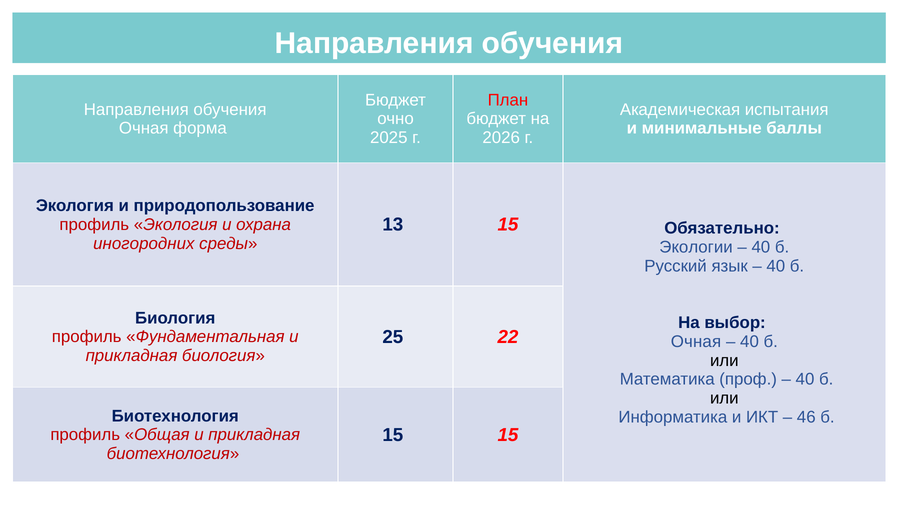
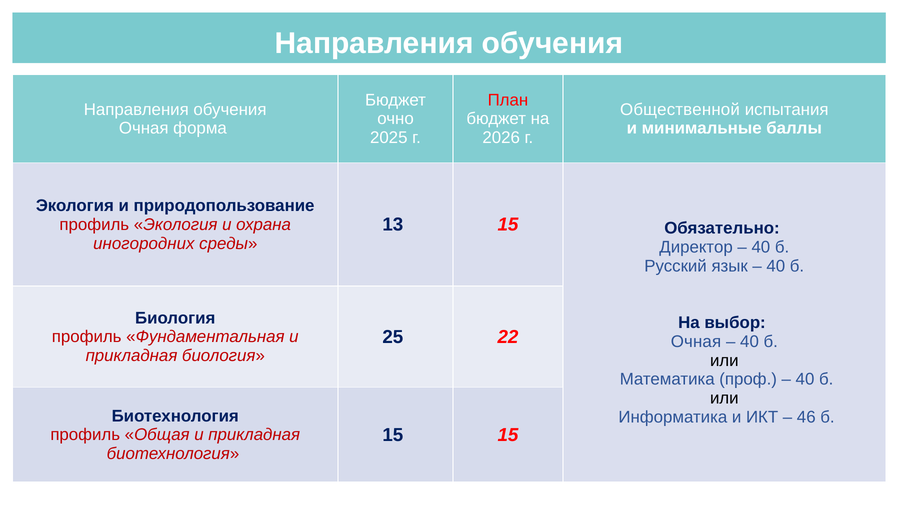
Академическая: Академическая -> Общественной
Экологии: Экологии -> Директор
